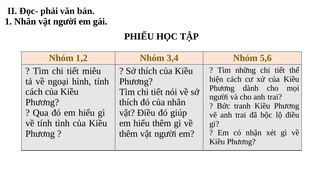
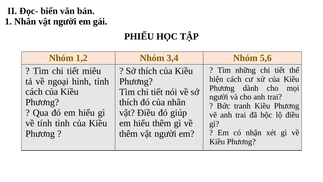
phải: phải -> biến
